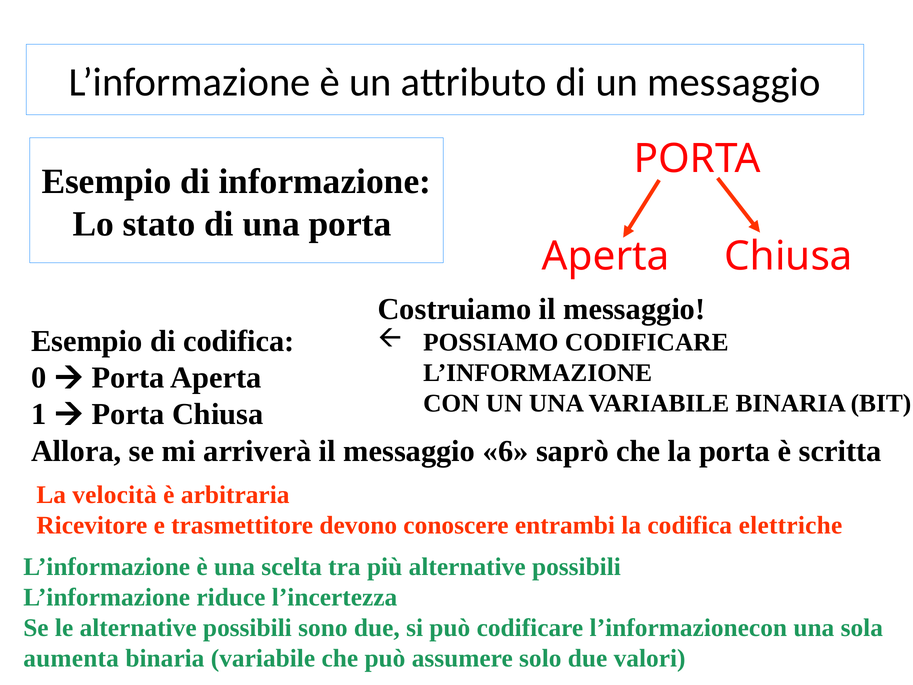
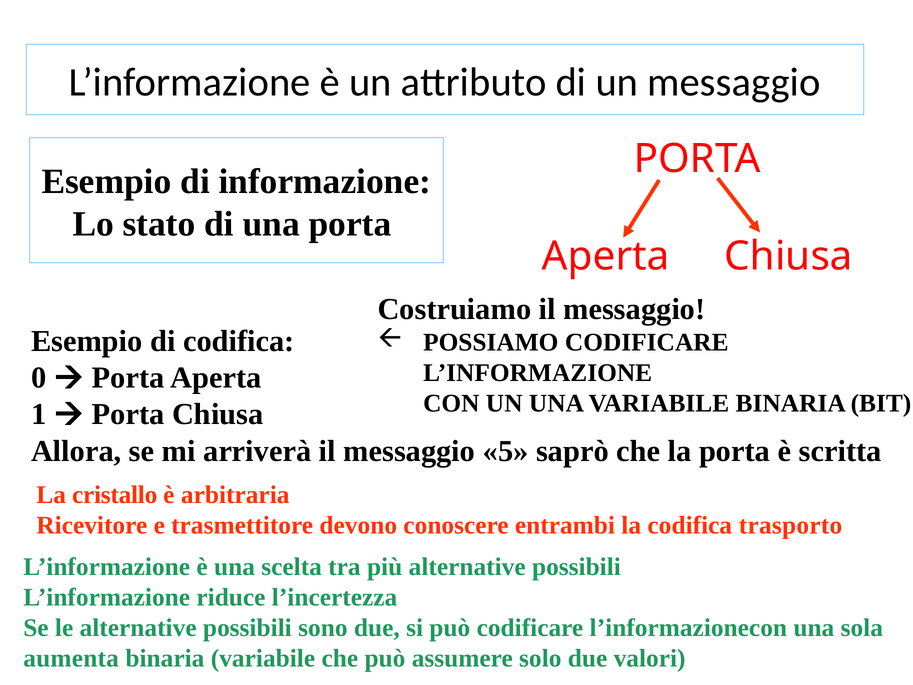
6: 6 -> 5
velocità: velocità -> cristallo
elettriche: elettriche -> trasporto
